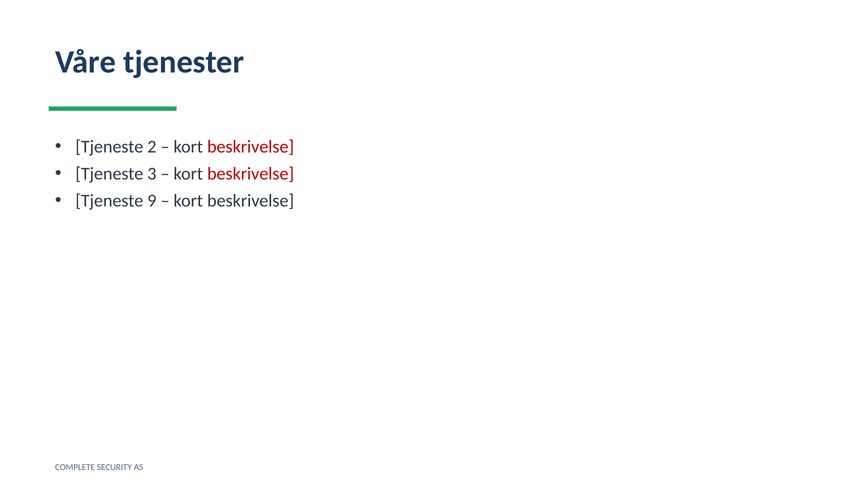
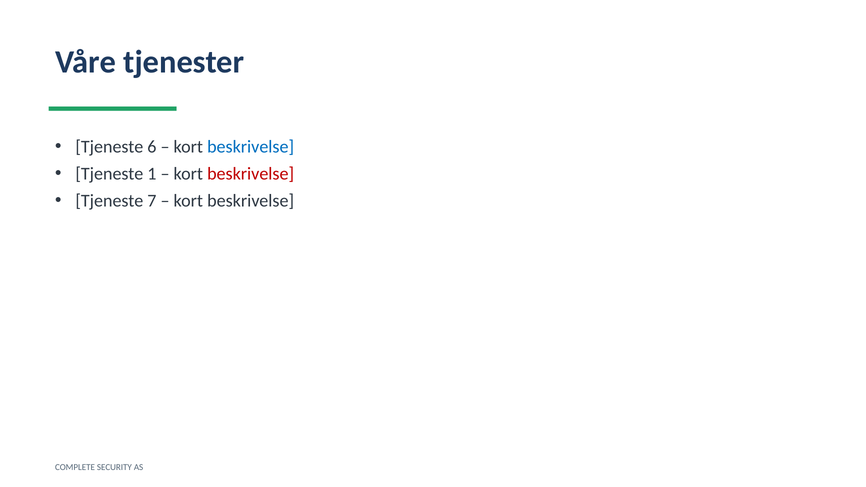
2: 2 -> 6
beskrivelse at (251, 147) colour: red -> blue
3: 3 -> 1
9: 9 -> 7
